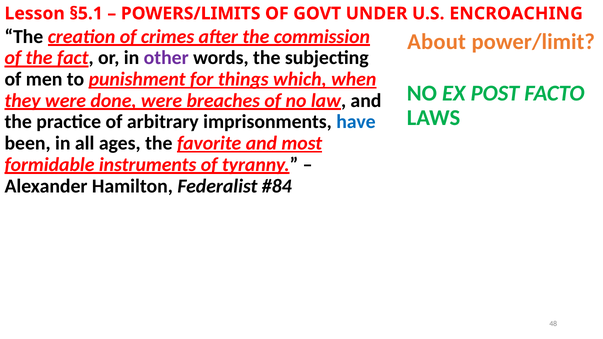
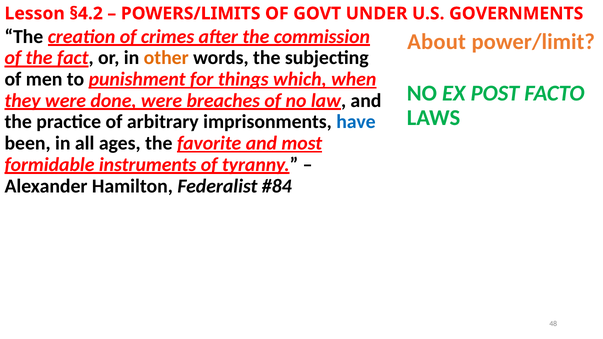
§5.1: §5.1 -> §4.2
ENCROACHING: ENCROACHING -> GOVERNMENTS
other colour: purple -> orange
